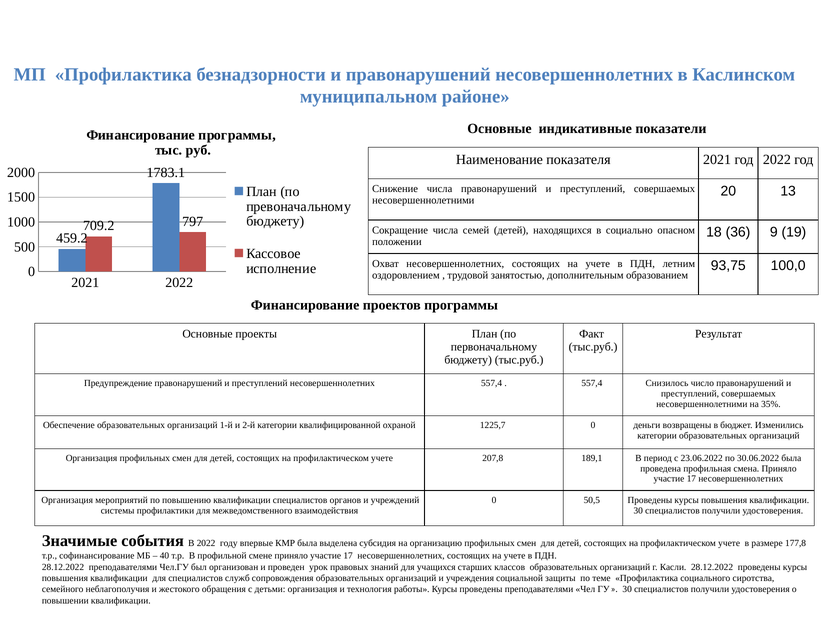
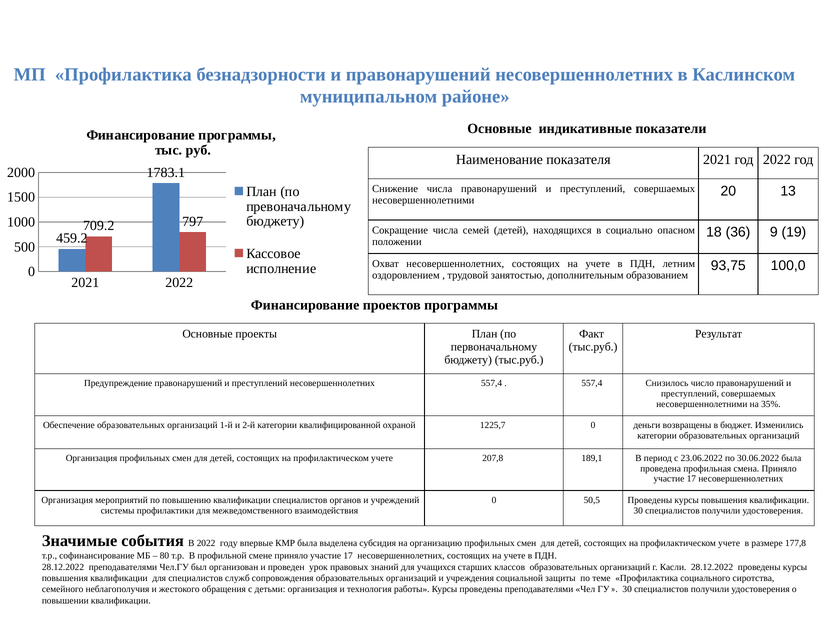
40: 40 -> 80
